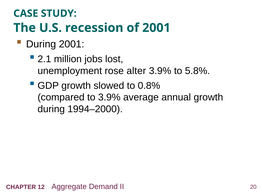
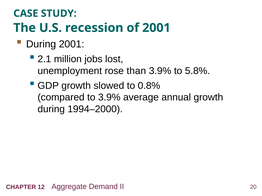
alter: alter -> than
